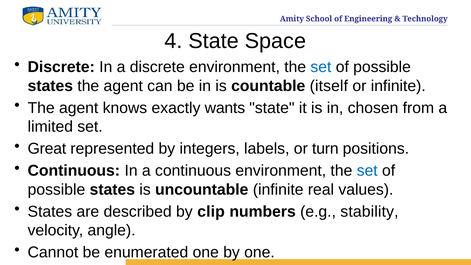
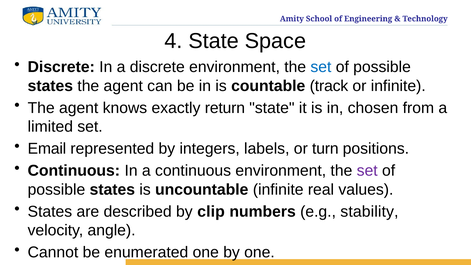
itself: itself -> track
wants: wants -> return
Great: Great -> Email
set at (367, 171) colour: blue -> purple
